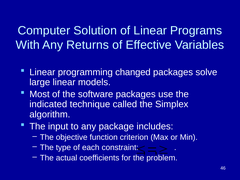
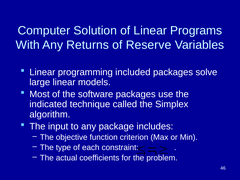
Effective: Effective -> Reserve
changed: changed -> included
